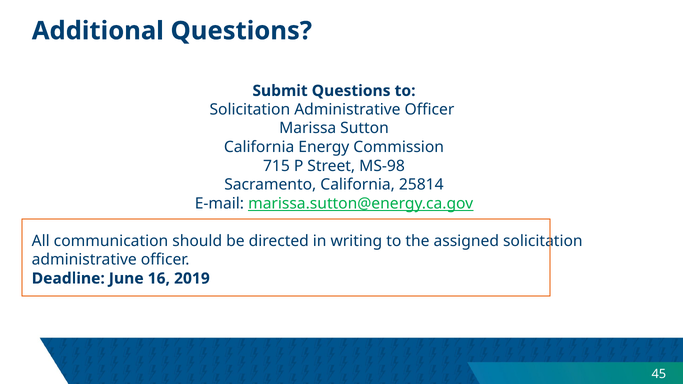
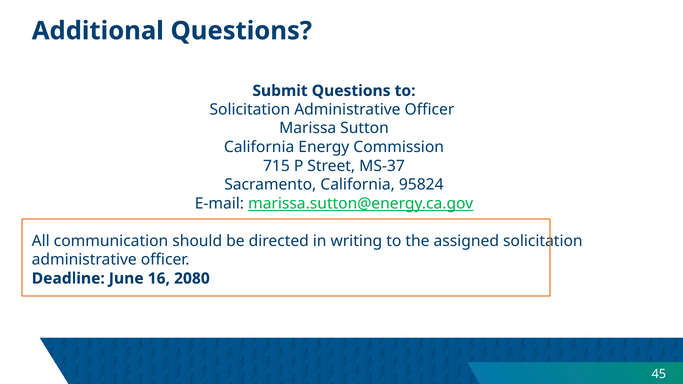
MS-98: MS-98 -> MS-37
25814: 25814 -> 95824
2019: 2019 -> 2080
